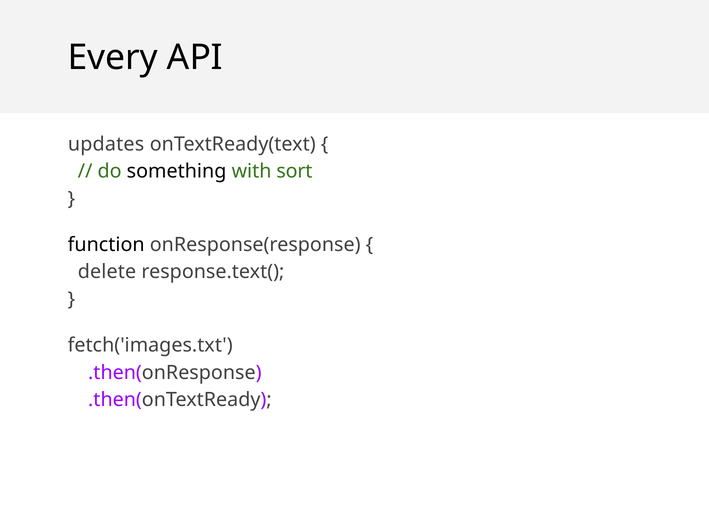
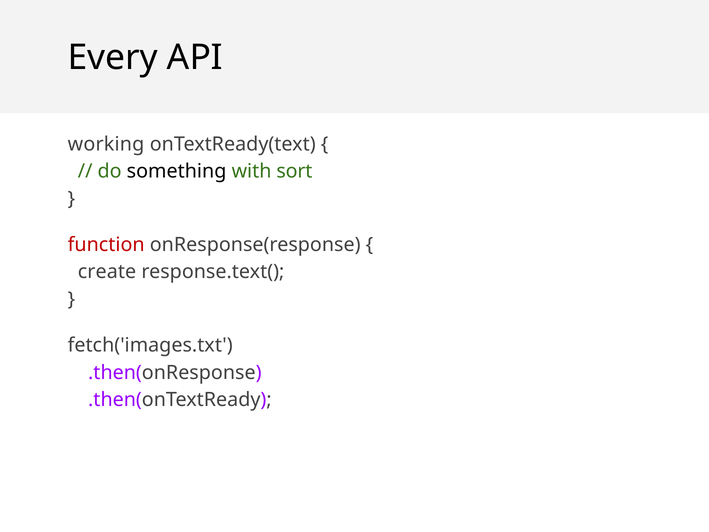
updates: updates -> working
function colour: black -> red
delete: delete -> create
